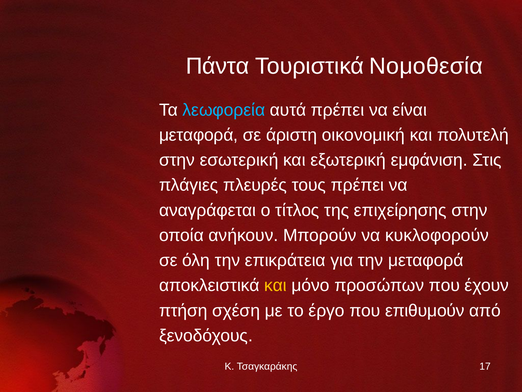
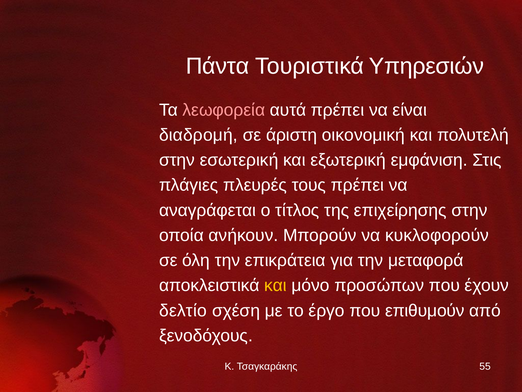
Νομοθεσία: Νομοθεσία -> Υπηρεσιών
λεωφορεία colour: light blue -> pink
μεταφορά at (199, 135): μεταφορά -> διαδρομή
πτήση: πτήση -> δελτίο
17: 17 -> 55
